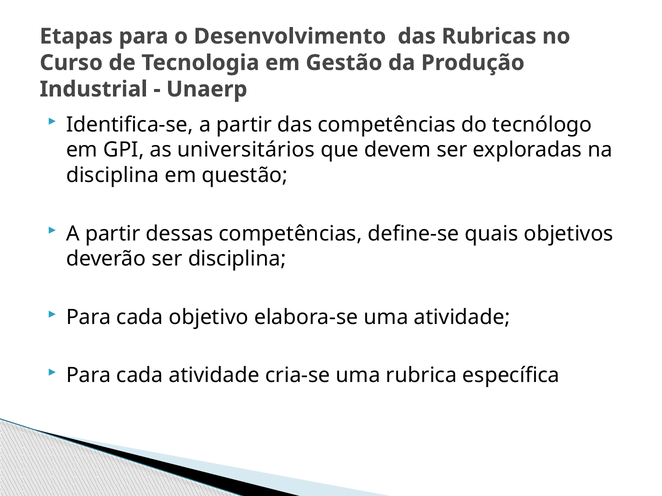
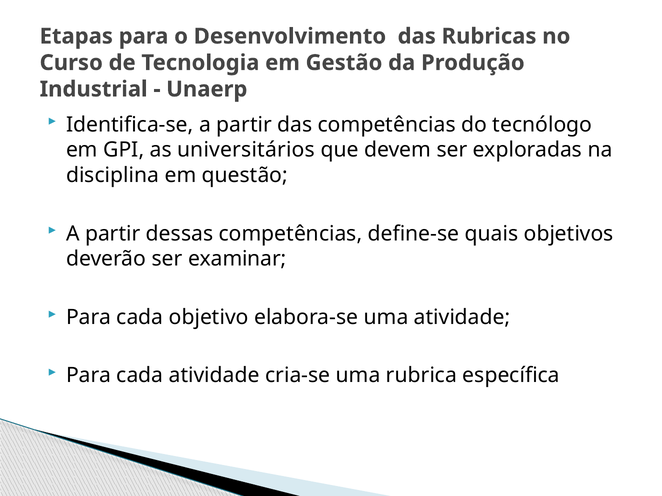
ser disciplina: disciplina -> examinar
